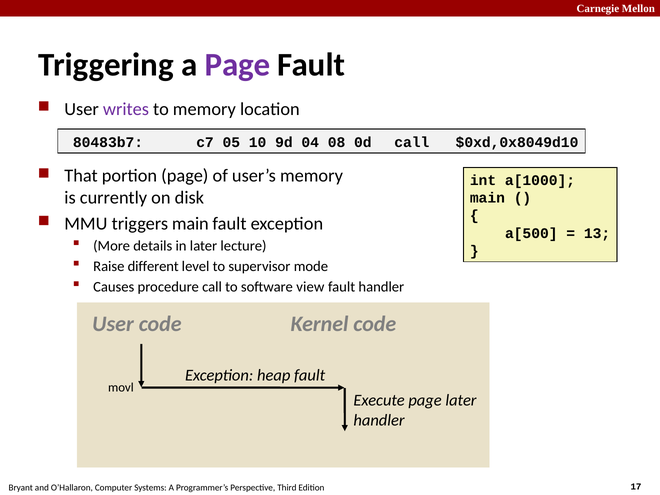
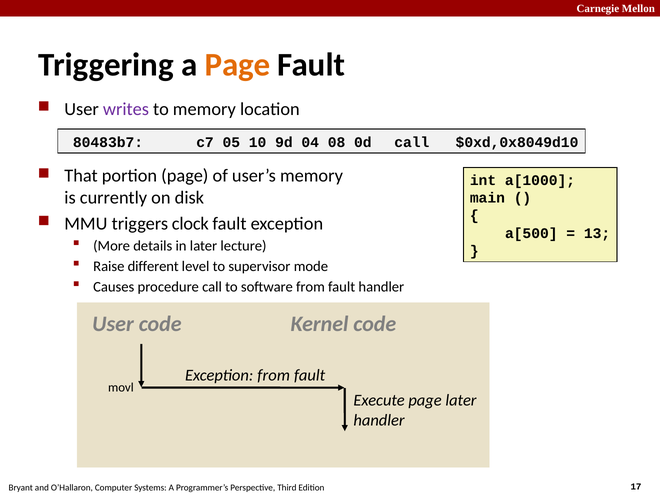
Page at (238, 65) colour: purple -> orange
triggers main: main -> clock
software view: view -> from
Exception heap: heap -> from
